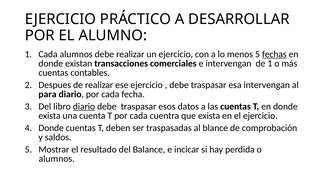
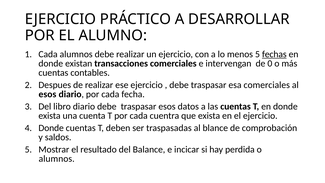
de 1: 1 -> 0
esa intervengan: intervengan -> comerciales
para at (47, 94): para -> esos
diario at (84, 106) underline: present -> none
